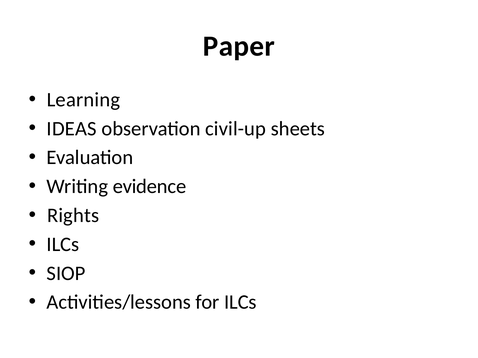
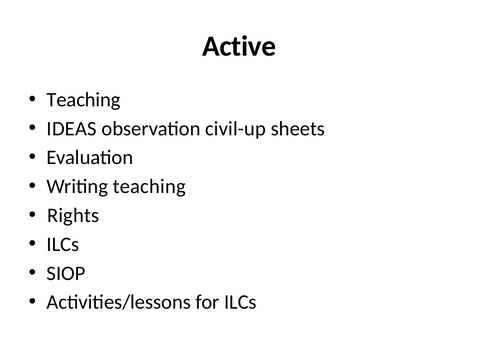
Paper: Paper -> Active
Learning at (83, 100): Learning -> Teaching
Writing evidence: evidence -> teaching
